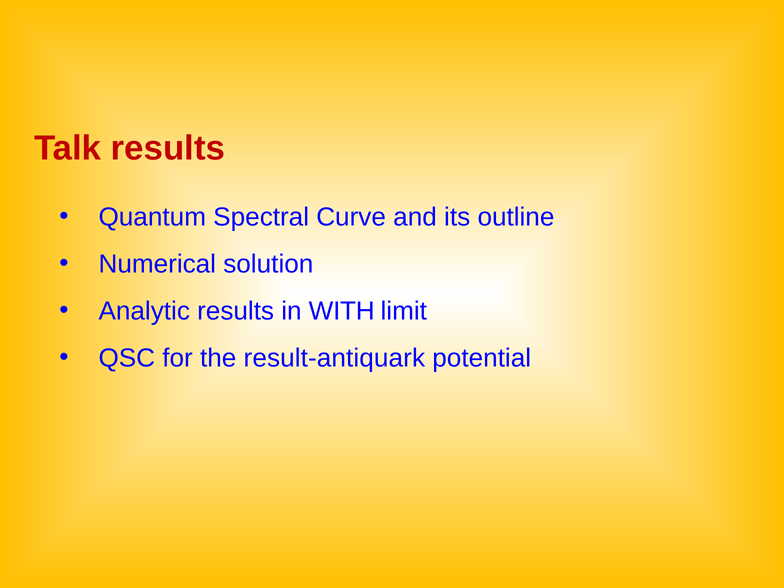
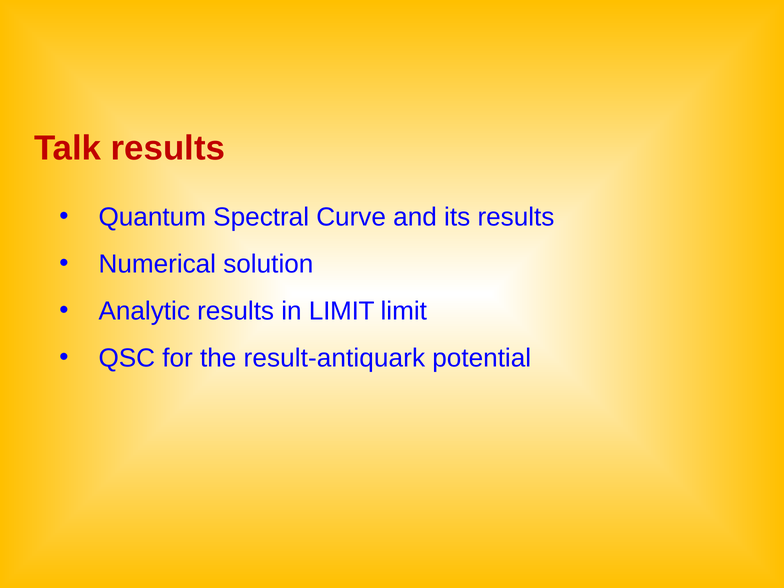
its outline: outline -> results
in WITH: WITH -> LIMIT
